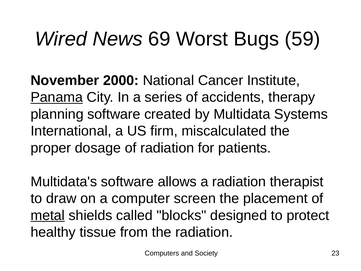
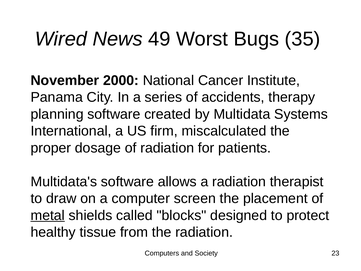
69: 69 -> 49
59: 59 -> 35
Panama underline: present -> none
